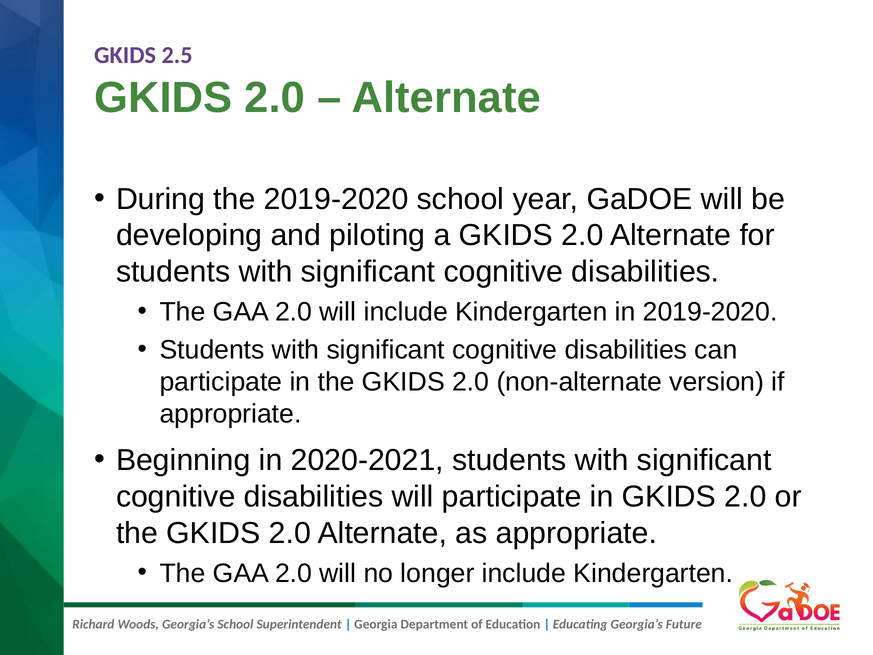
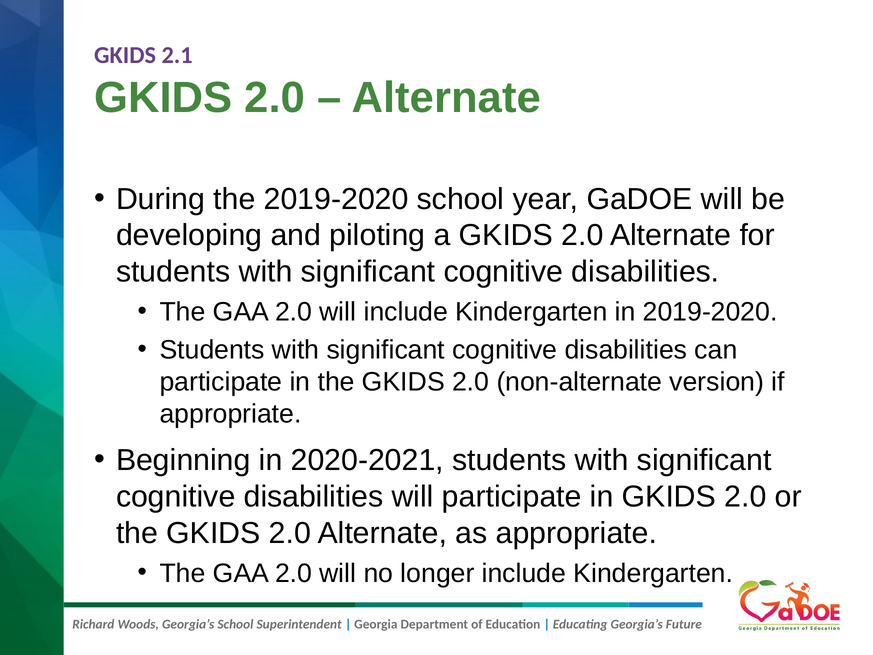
2.5: 2.5 -> 2.1
